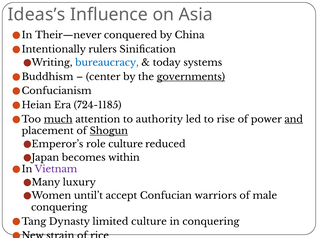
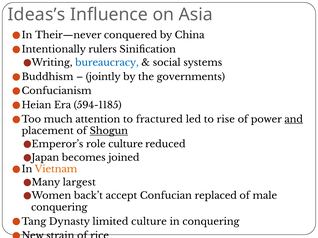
today: today -> social
center: center -> jointly
governments underline: present -> none
724-1185: 724-1185 -> 594-1185
much underline: present -> none
authority: authority -> fractured
within: within -> joined
Vietnam colour: purple -> orange
luxury: luxury -> largest
until’t: until’t -> back’t
warriors: warriors -> replaced
